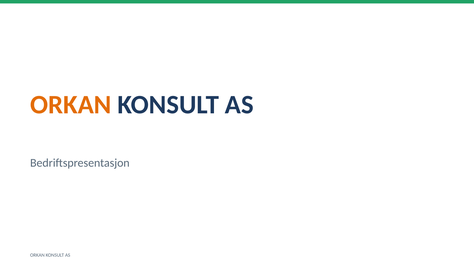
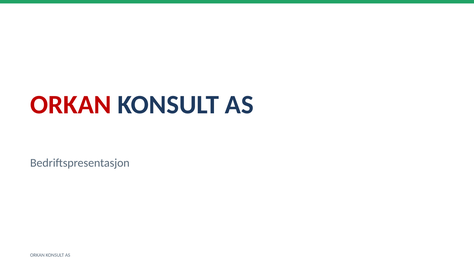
ORKAN at (71, 105) colour: orange -> red
